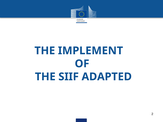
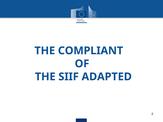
IMPLEMENT: IMPLEMENT -> COMPLIANT
